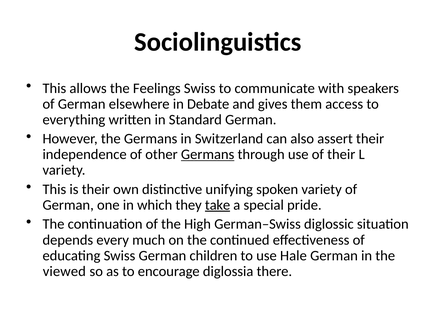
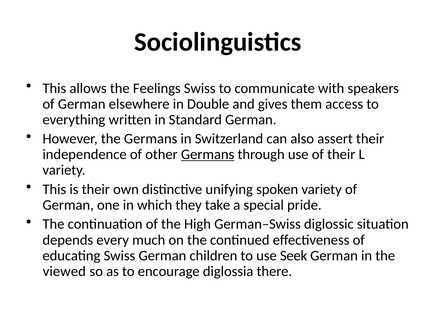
Debate: Debate -> Double
take underline: present -> none
Hale: Hale -> Seek
